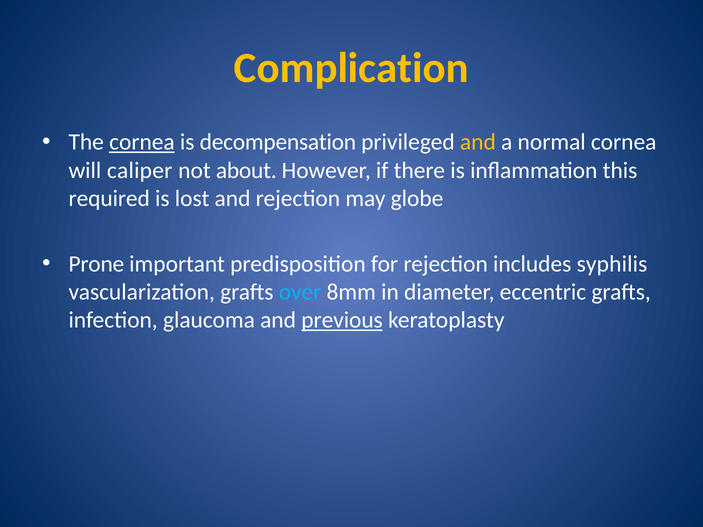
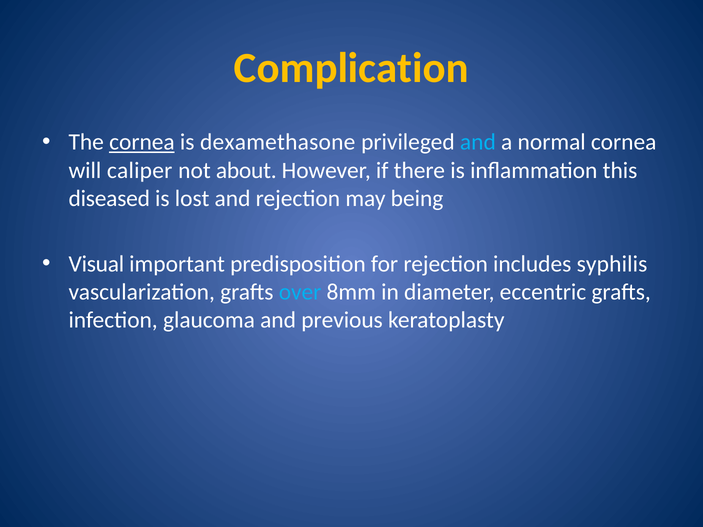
decompensation: decompensation -> dexamethasone
and at (478, 142) colour: yellow -> light blue
required: required -> diseased
globe: globe -> being
Prone: Prone -> Visual
previous underline: present -> none
